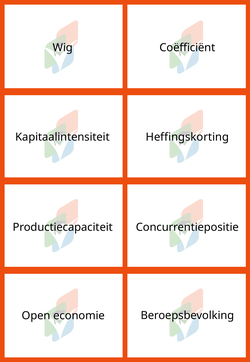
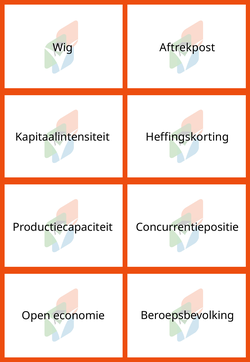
Coëfficiënt: Coëfficiënt -> Aftrekpost
